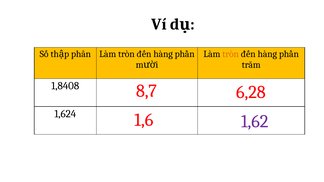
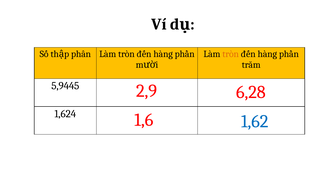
1,8408: 1,8408 -> 5,9445
8,7: 8,7 -> 2,9
1,62 colour: purple -> blue
